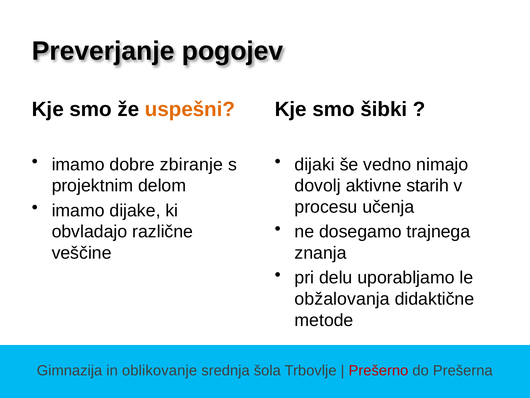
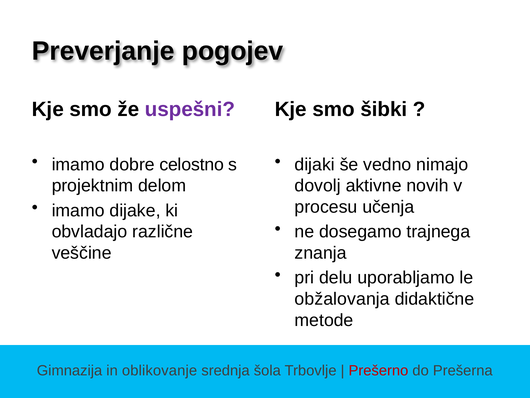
uspešni colour: orange -> purple
zbiranje: zbiranje -> celostno
starih: starih -> novih
